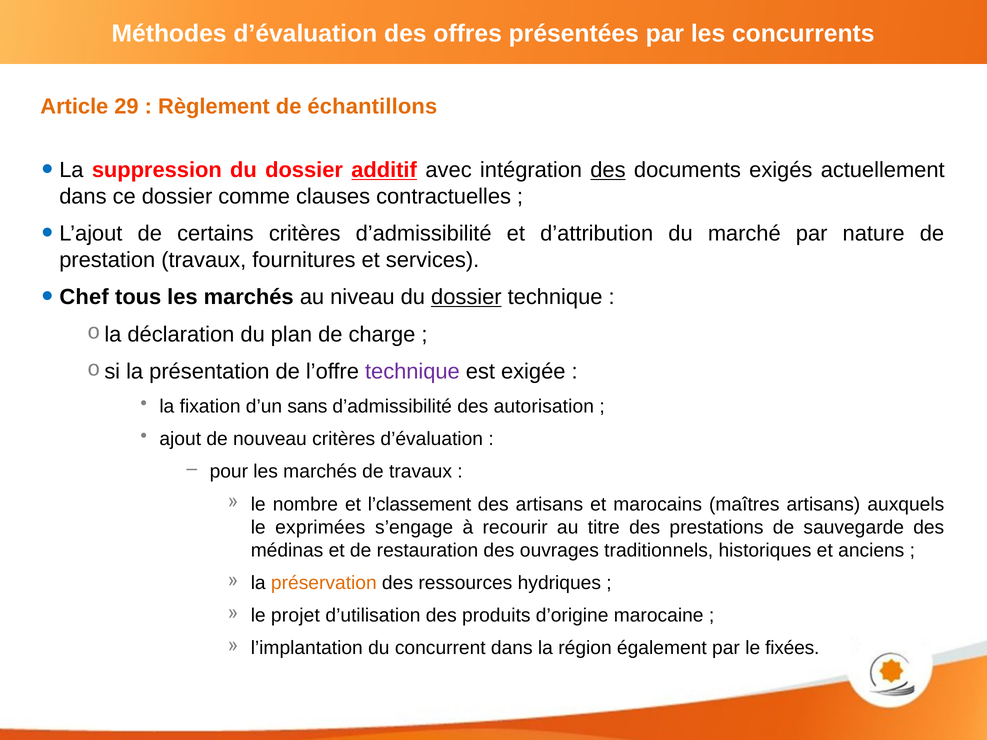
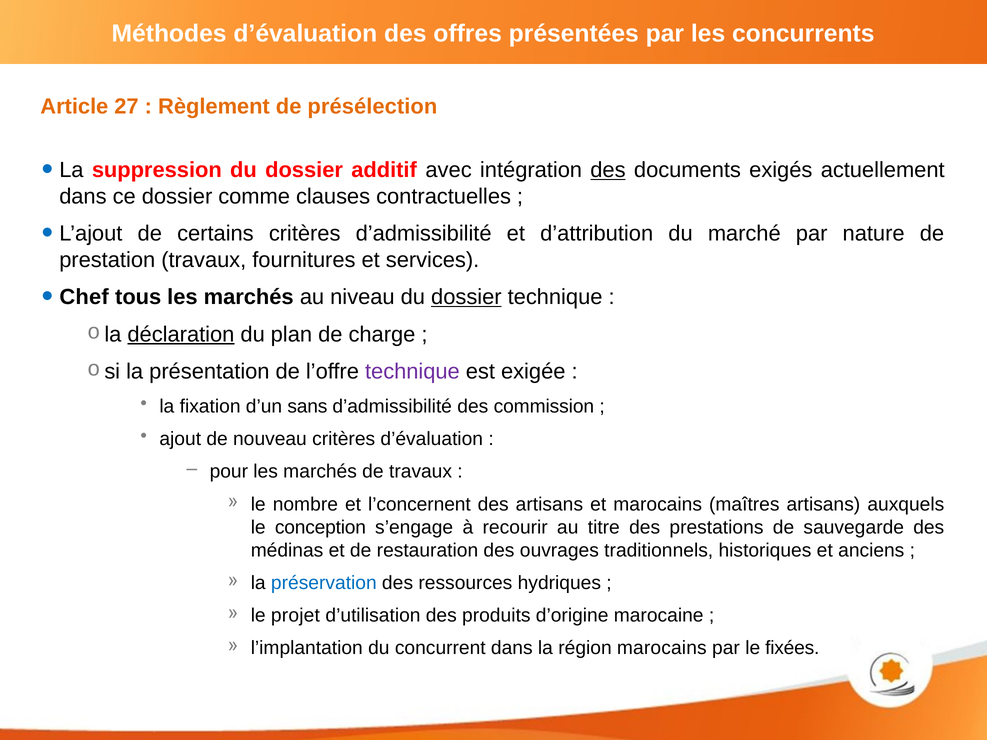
29: 29 -> 27
échantillons: échantillons -> présélection
additif underline: present -> none
déclaration underline: none -> present
autorisation: autorisation -> commission
l’classement: l’classement -> l’concernent
exprimées: exprimées -> conception
préservation colour: orange -> blue
région également: également -> marocains
